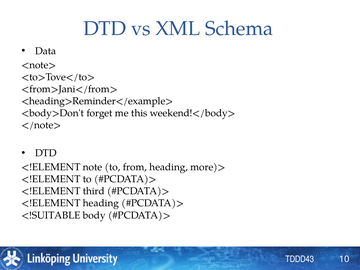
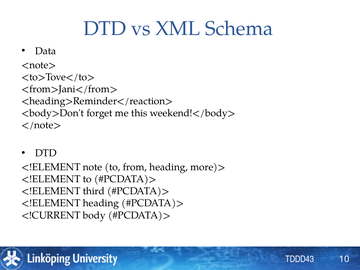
<heading>Reminder</example>: <heading>Reminder</example> -> <heading>Reminder</reaction>
<!SUITABLE: <!SUITABLE -> <!CURRENT
